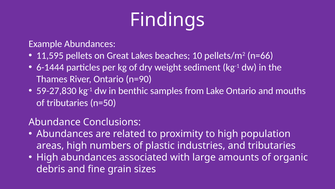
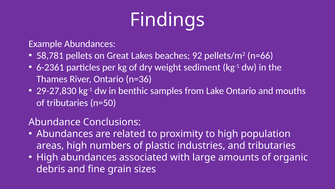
11,595: 11,595 -> 58,781
10: 10 -> 92
6-1444: 6-1444 -> 6-2361
n=90: n=90 -> n=36
59-27,830: 59-27,830 -> 29-27,830
